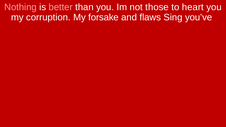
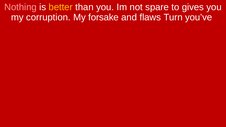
better colour: pink -> yellow
those: those -> spare
heart: heart -> gives
Sing: Sing -> Turn
